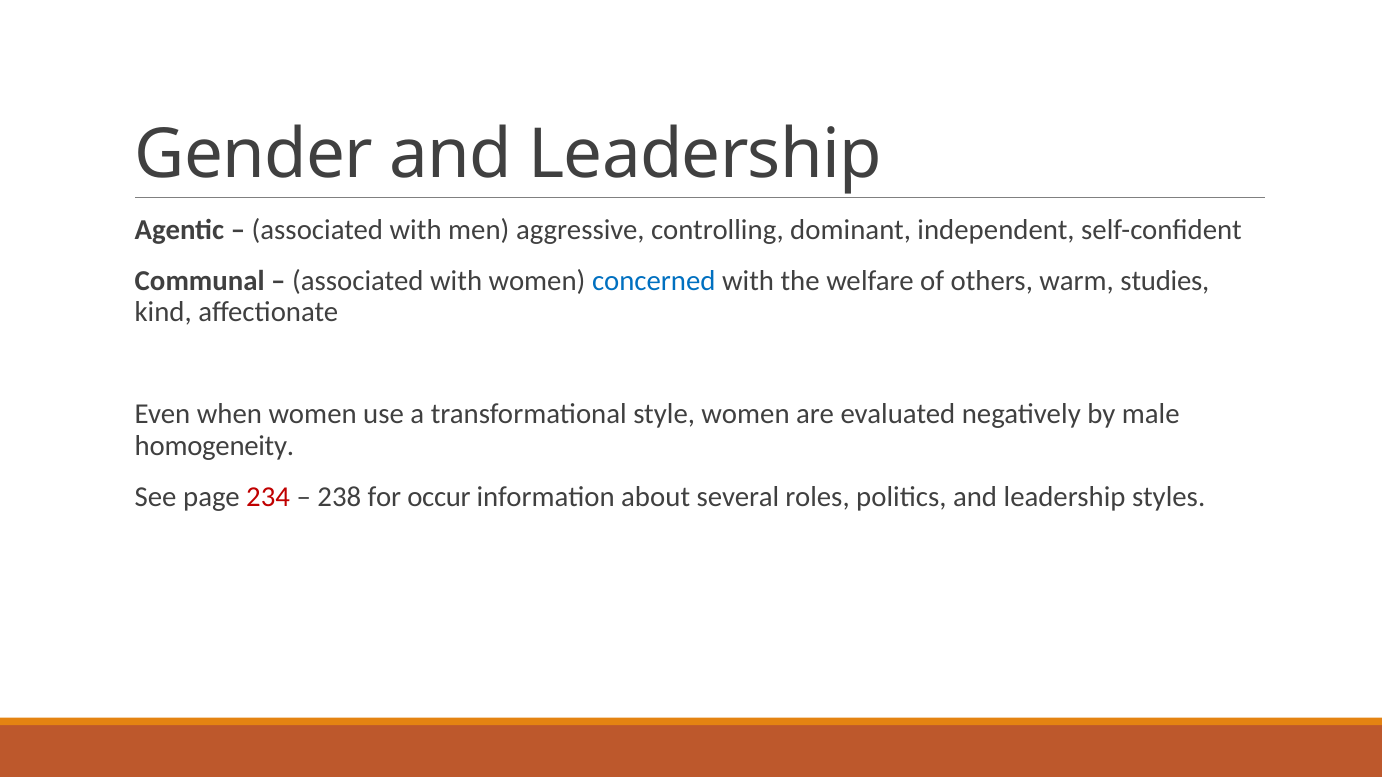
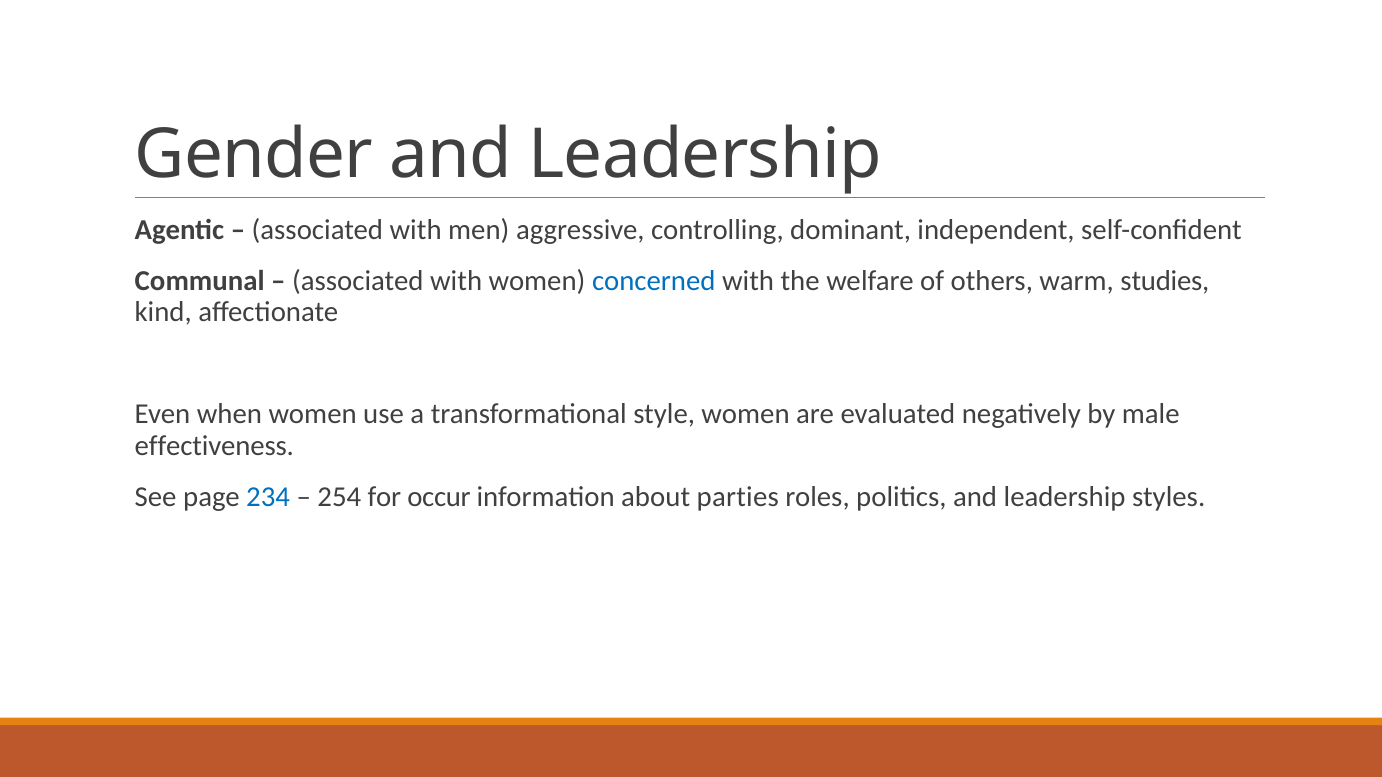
homogeneity: homogeneity -> effectiveness
234 colour: red -> blue
238: 238 -> 254
several: several -> parties
